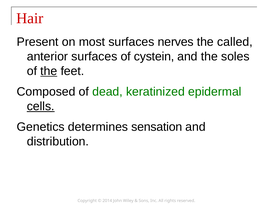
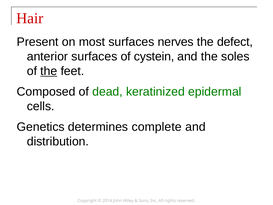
called: called -> defect
cells underline: present -> none
sensation: sensation -> complete
